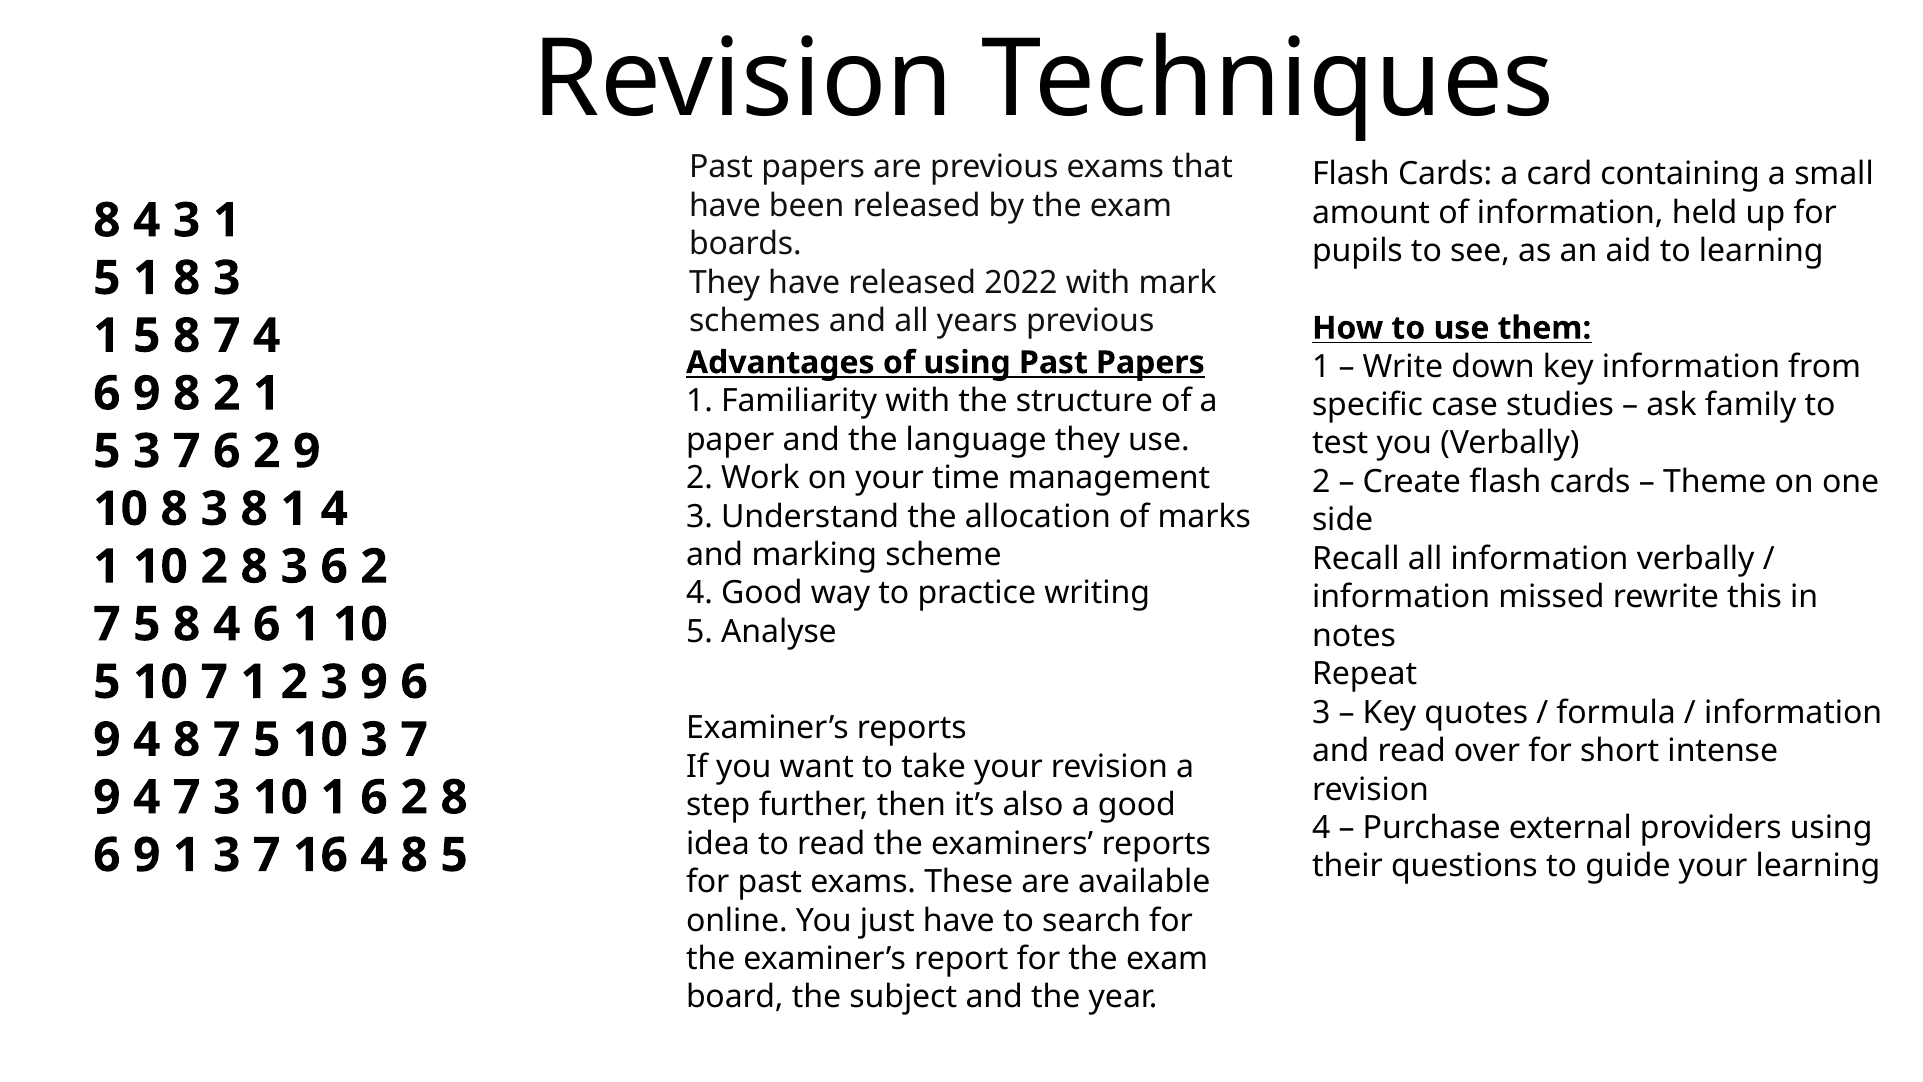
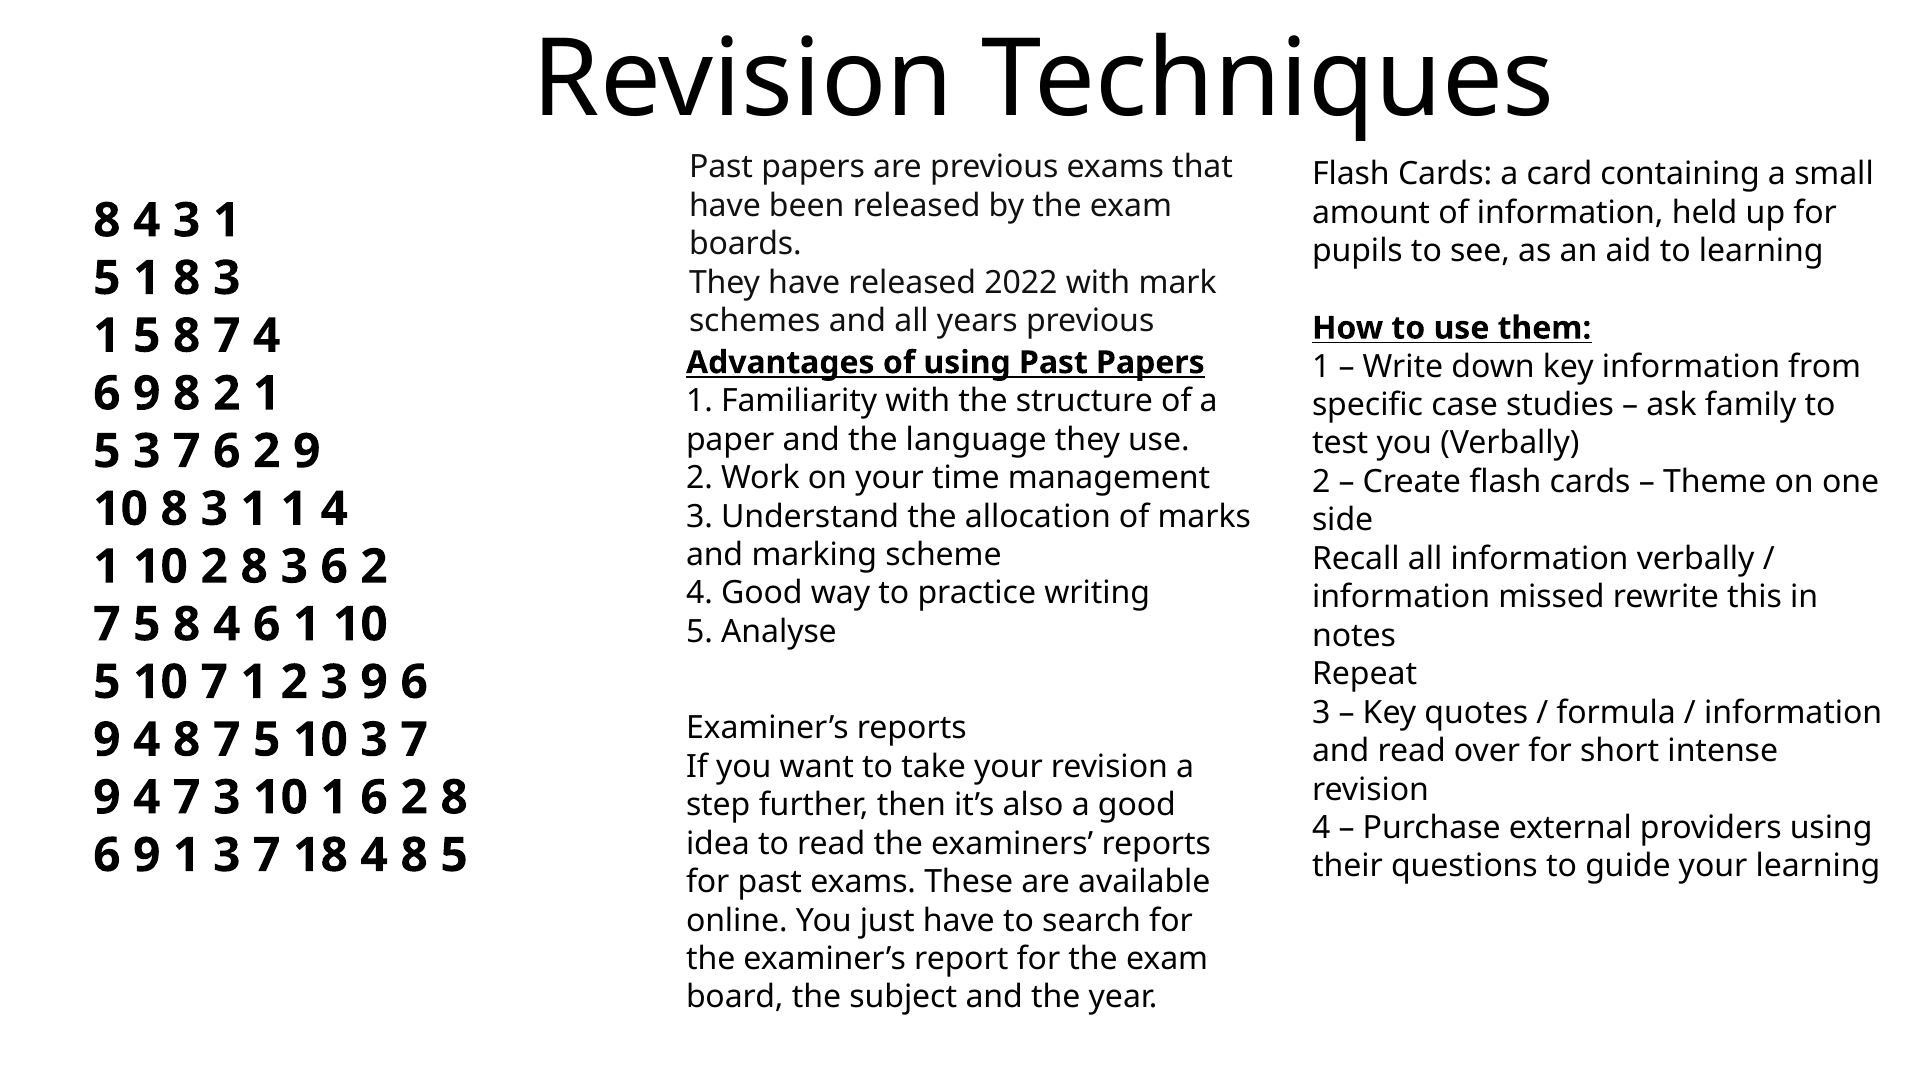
10 8 3 8: 8 -> 1
16: 16 -> 18
